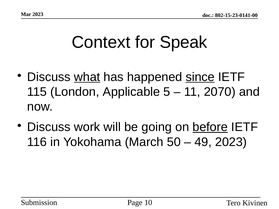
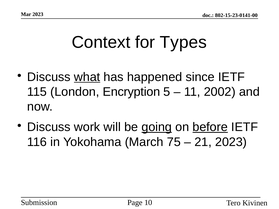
Speak: Speak -> Types
since underline: present -> none
Applicable: Applicable -> Encryption
2070: 2070 -> 2002
going underline: none -> present
50: 50 -> 75
49: 49 -> 21
